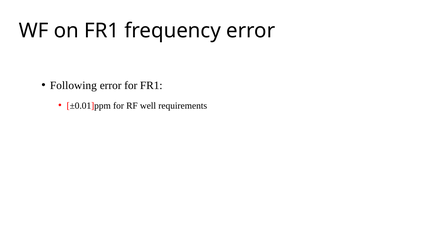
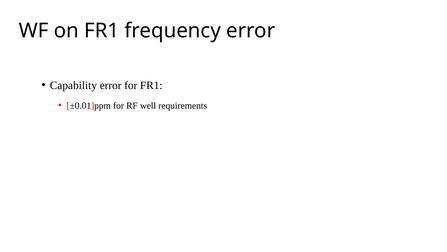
Following: Following -> Capability
